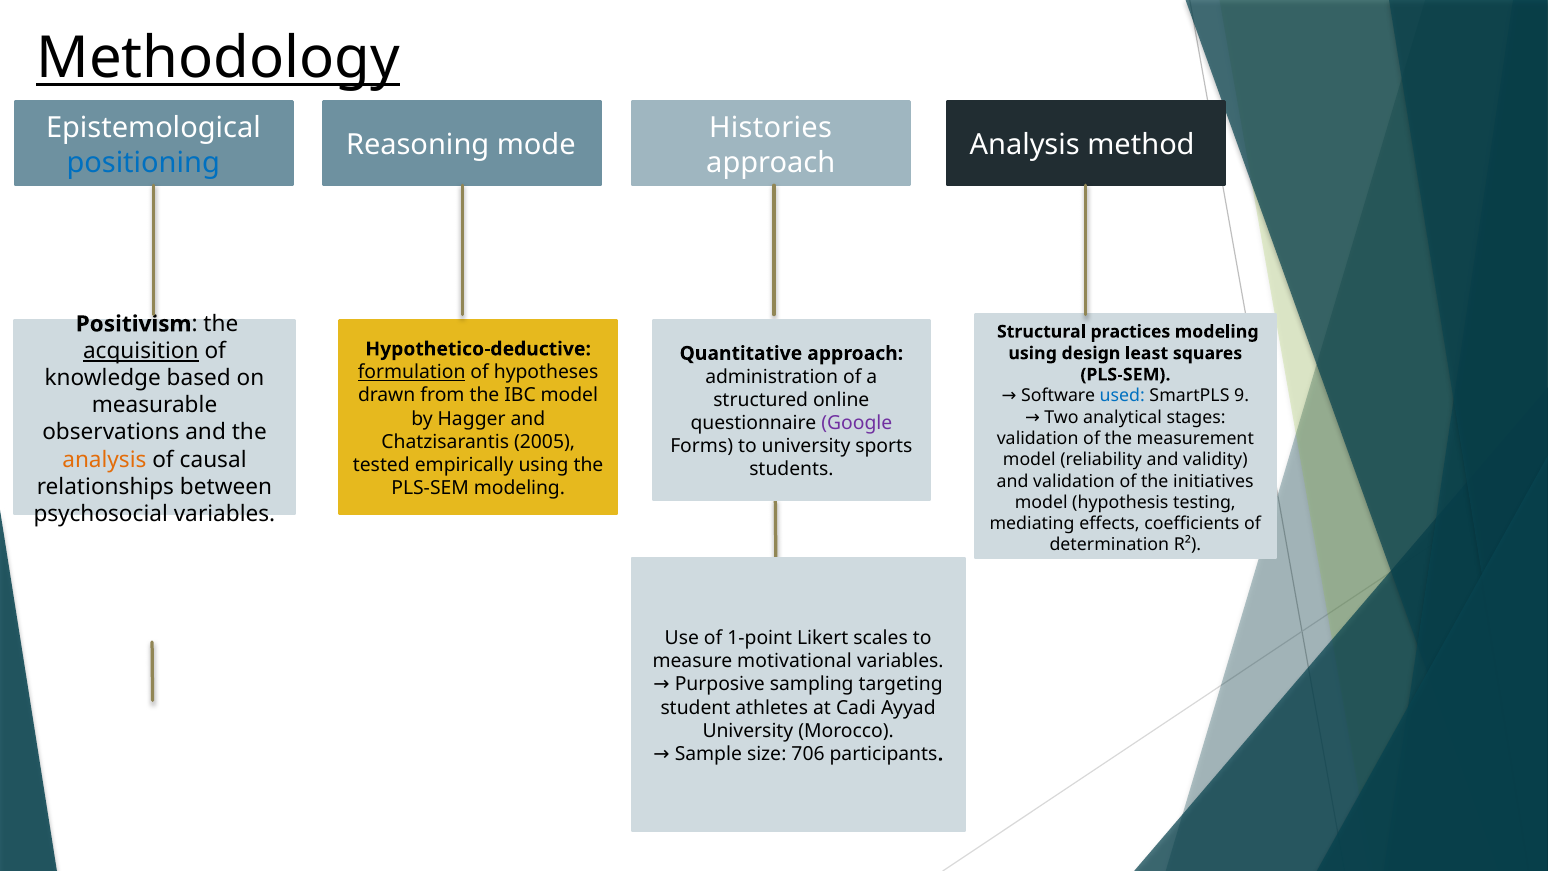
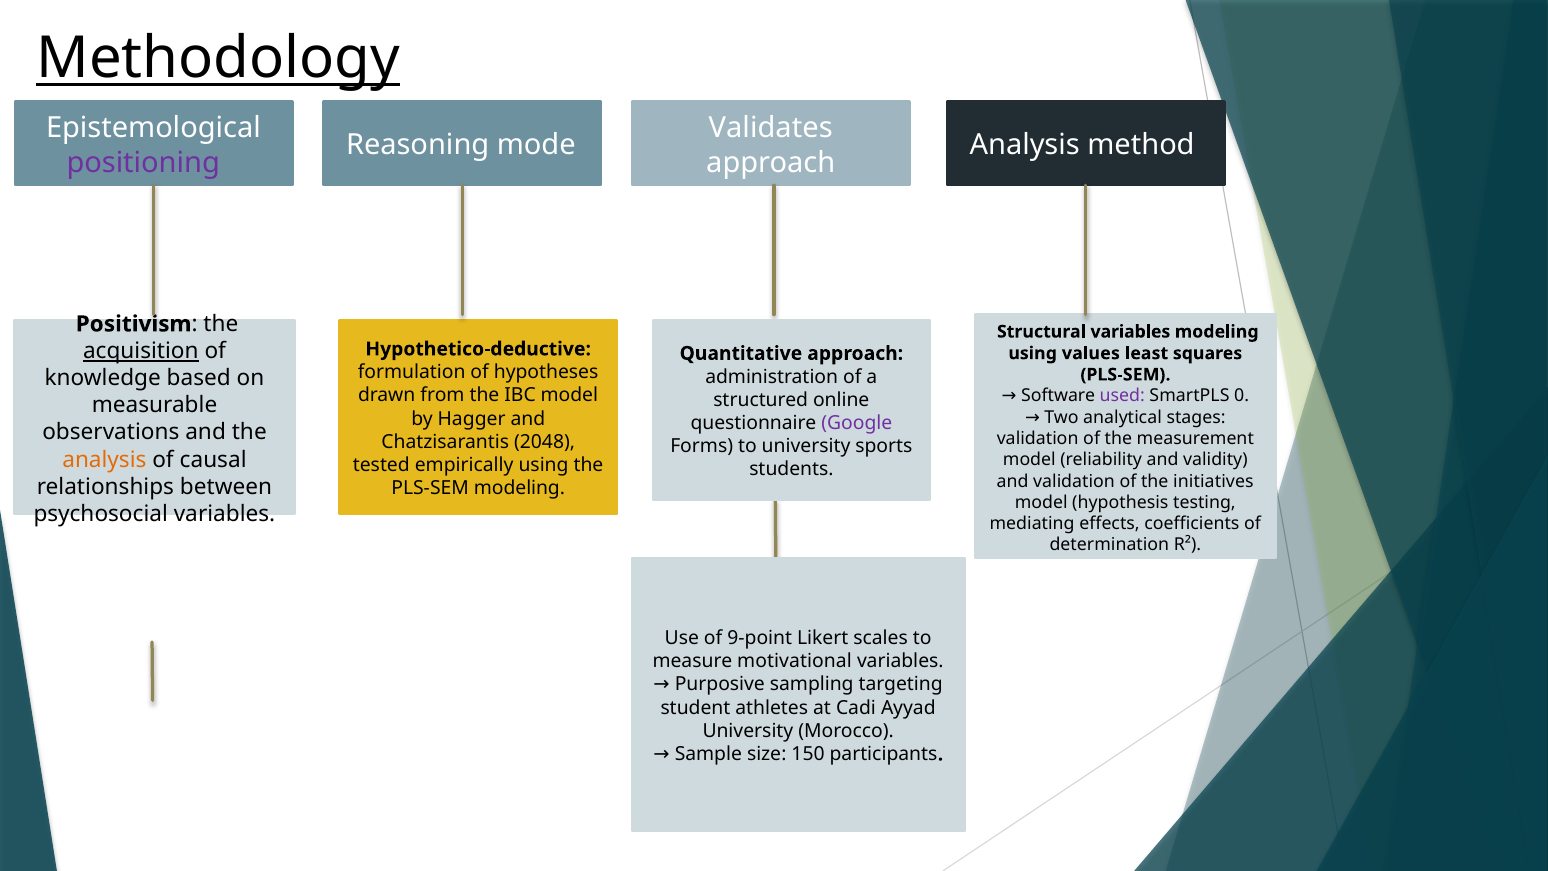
Histories: Histories -> Validates
positioning colour: blue -> purple
Structural practices: practices -> variables
design: design -> values
formulation underline: present -> none
used colour: blue -> purple
9: 9 -> 0
2005: 2005 -> 2048
1-point: 1-point -> 9-point
706: 706 -> 150
